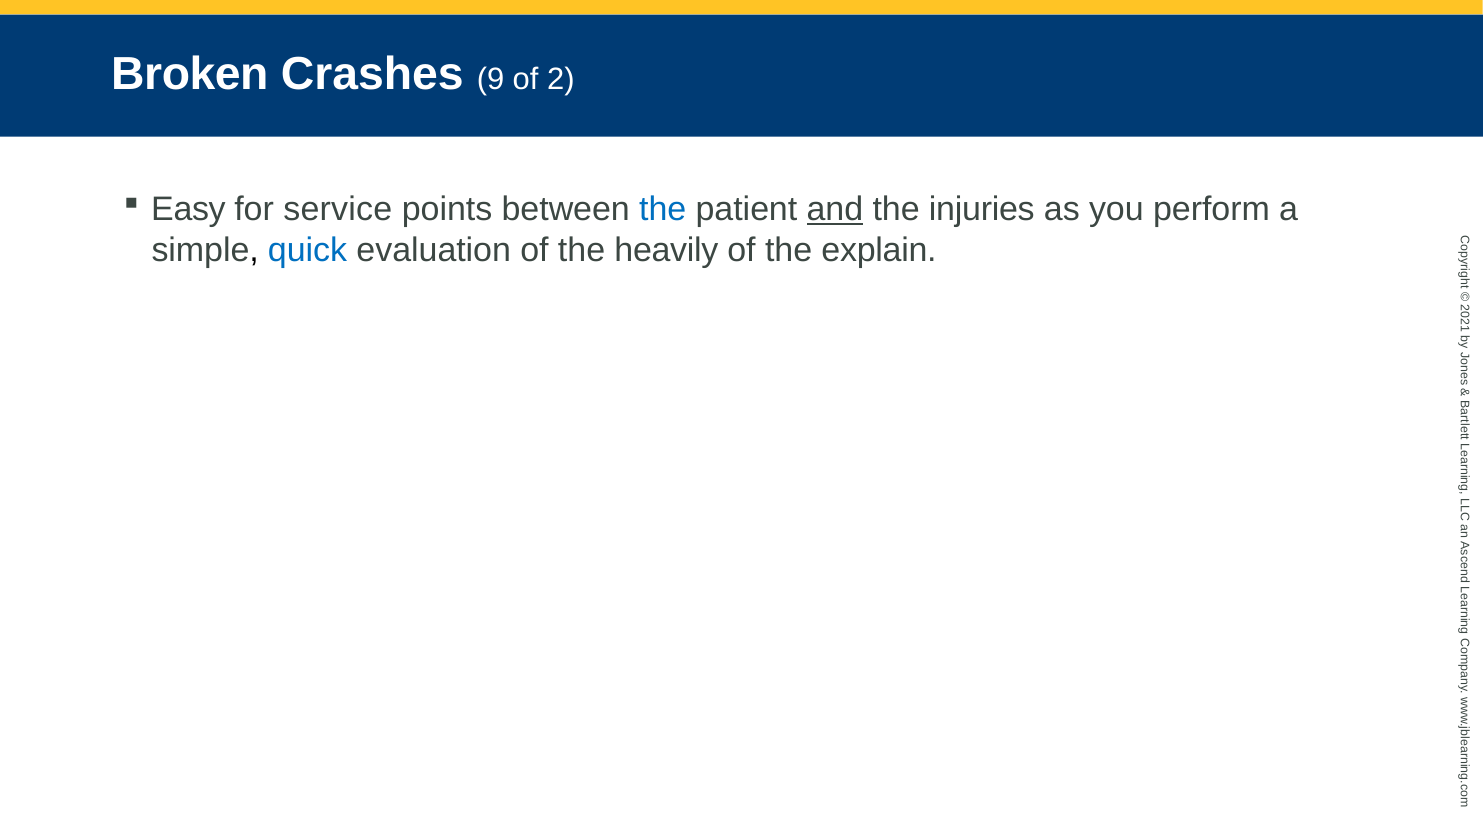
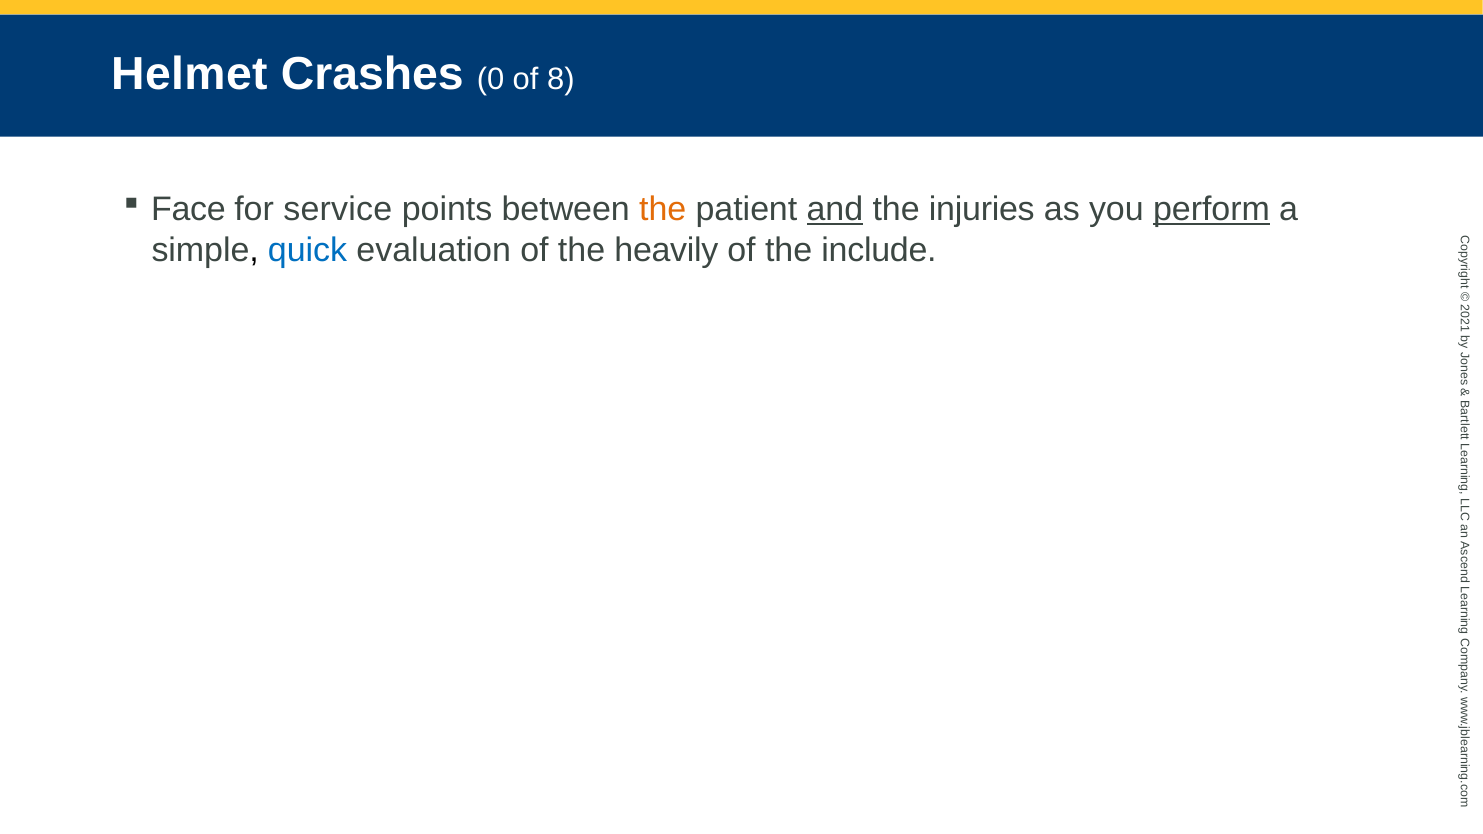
Broken: Broken -> Helmet
Crashes 9: 9 -> 0
of 2: 2 -> 8
Easy: Easy -> Face
the at (663, 210) colour: blue -> orange
perform underline: none -> present
explain: explain -> include
